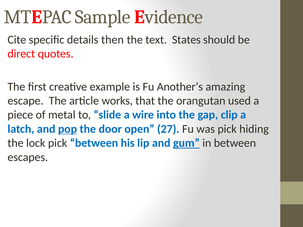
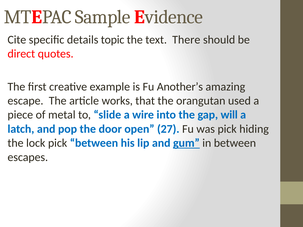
then: then -> topic
States: States -> There
clip: clip -> will
pop underline: present -> none
